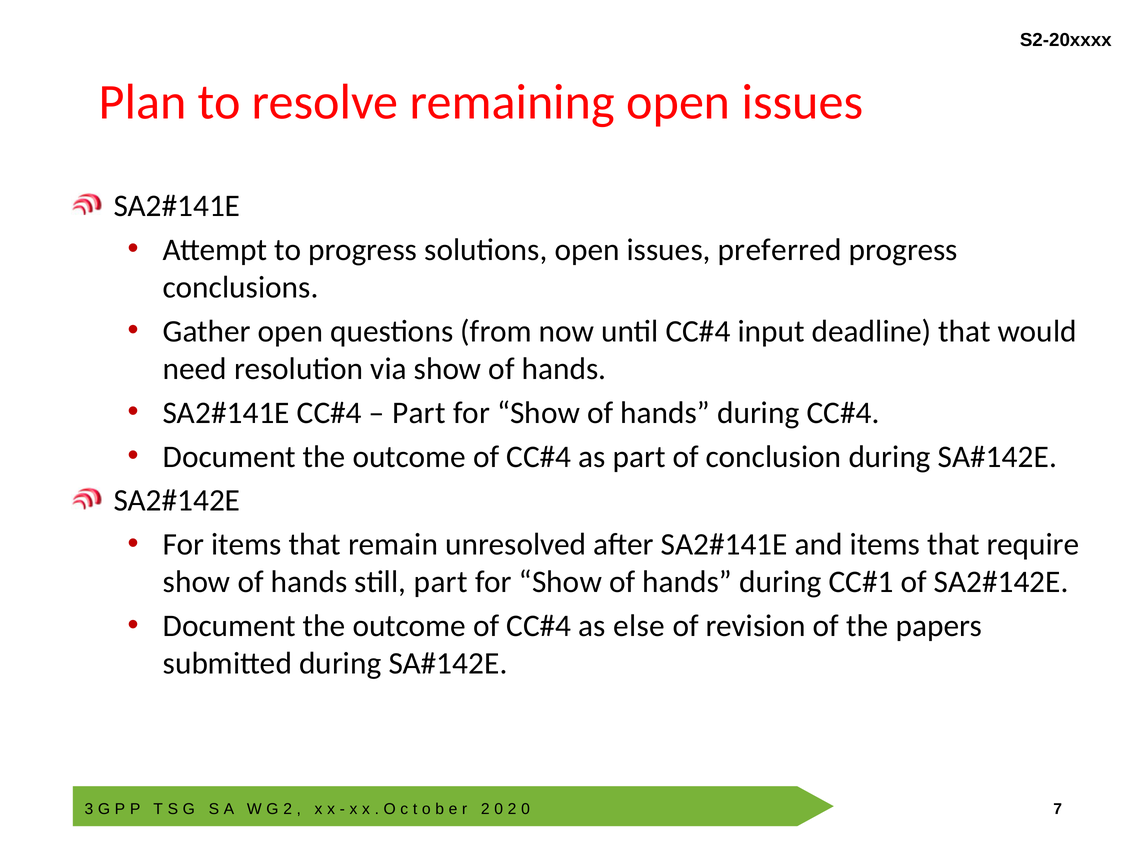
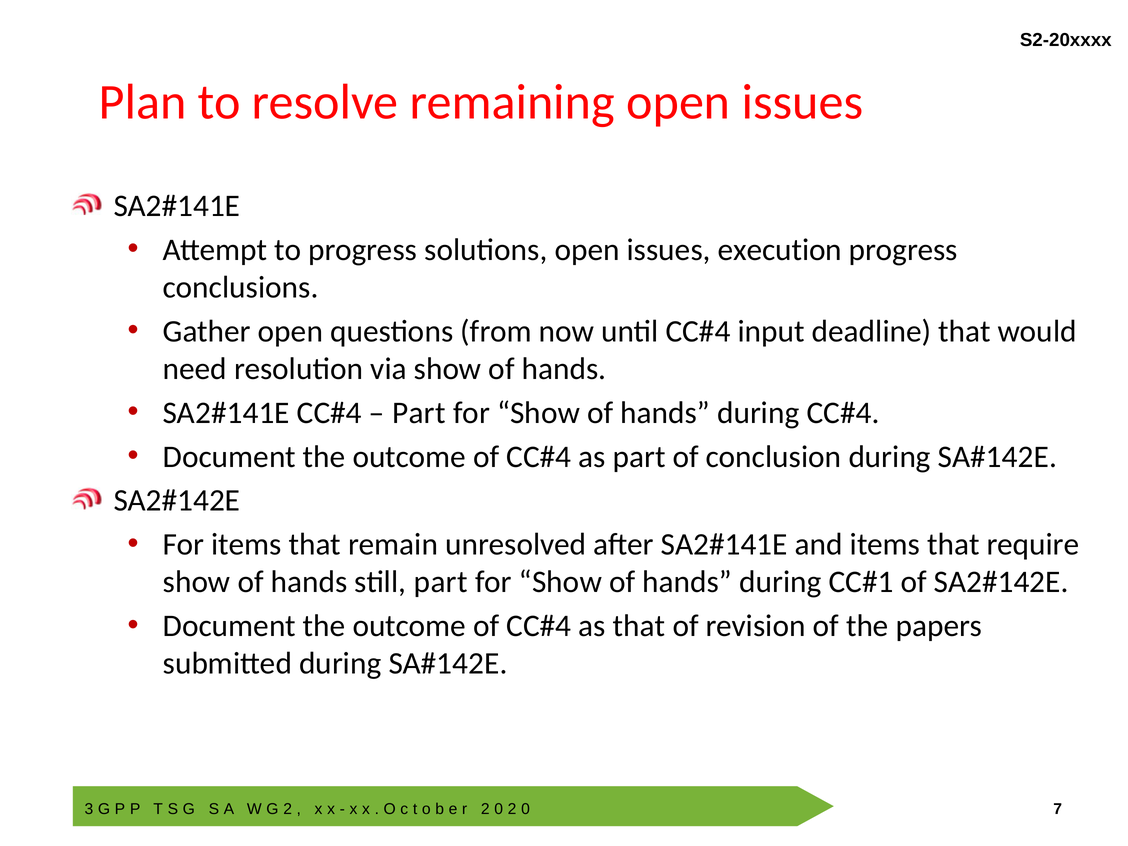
preferred: preferred -> execution
as else: else -> that
